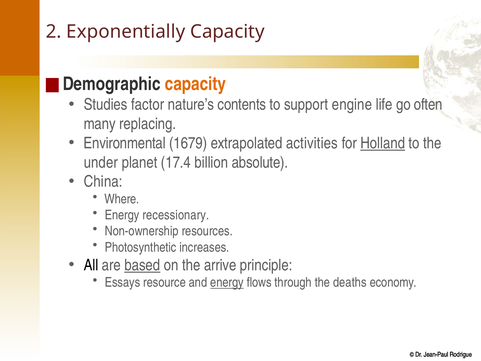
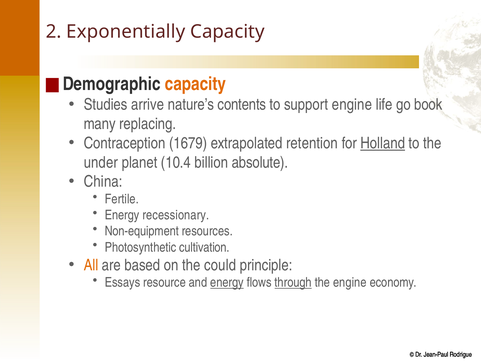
factor: factor -> arrive
often: often -> book
Environmental: Environmental -> Contraception
activities: activities -> retention
17.4: 17.4 -> 10.4
Where: Where -> Fertile
Non-ownership: Non-ownership -> Non-equipment
increases: increases -> cultivation
All colour: black -> orange
based underline: present -> none
arrive: arrive -> could
through underline: none -> present
the deaths: deaths -> engine
